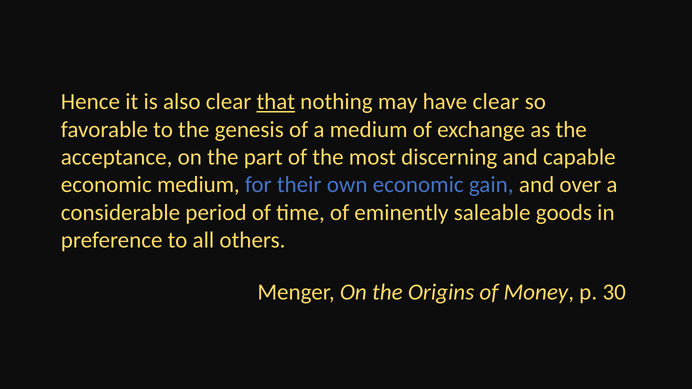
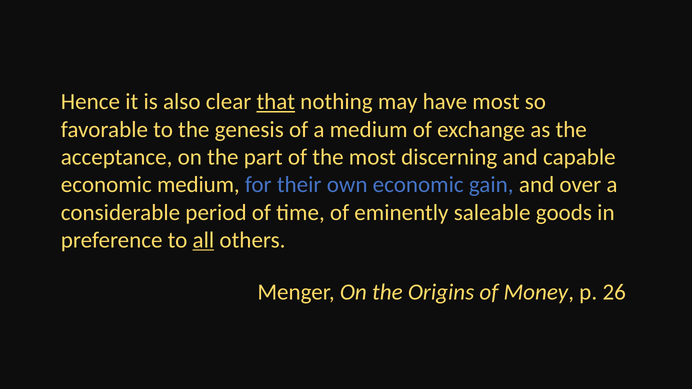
have clear: clear -> most
all underline: none -> present
30: 30 -> 26
